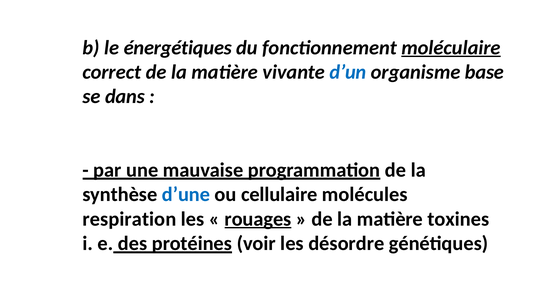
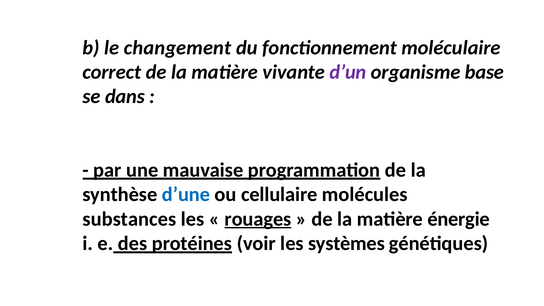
énergétiques: énergétiques -> changement
moléculaire underline: present -> none
d’un colour: blue -> purple
respiration: respiration -> substances
toxines: toxines -> énergie
désordre: désordre -> systèmes
